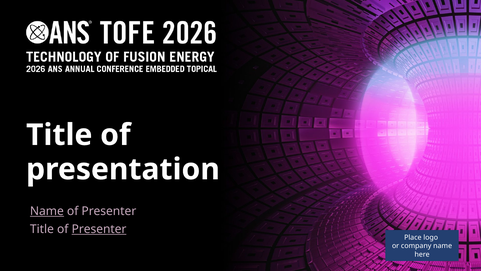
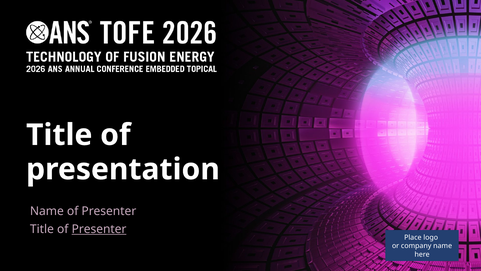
Name at (47, 211) underline: present -> none
